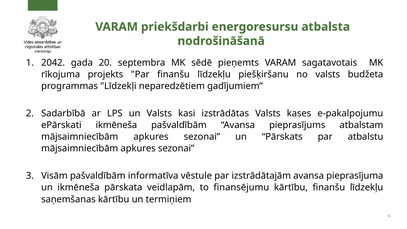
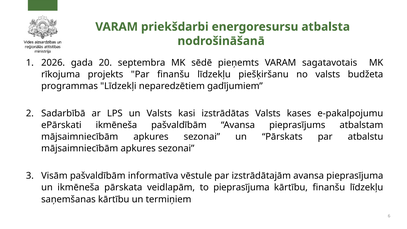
2042: 2042 -> 2026
to finansējumu: finansējumu -> pieprasījuma
